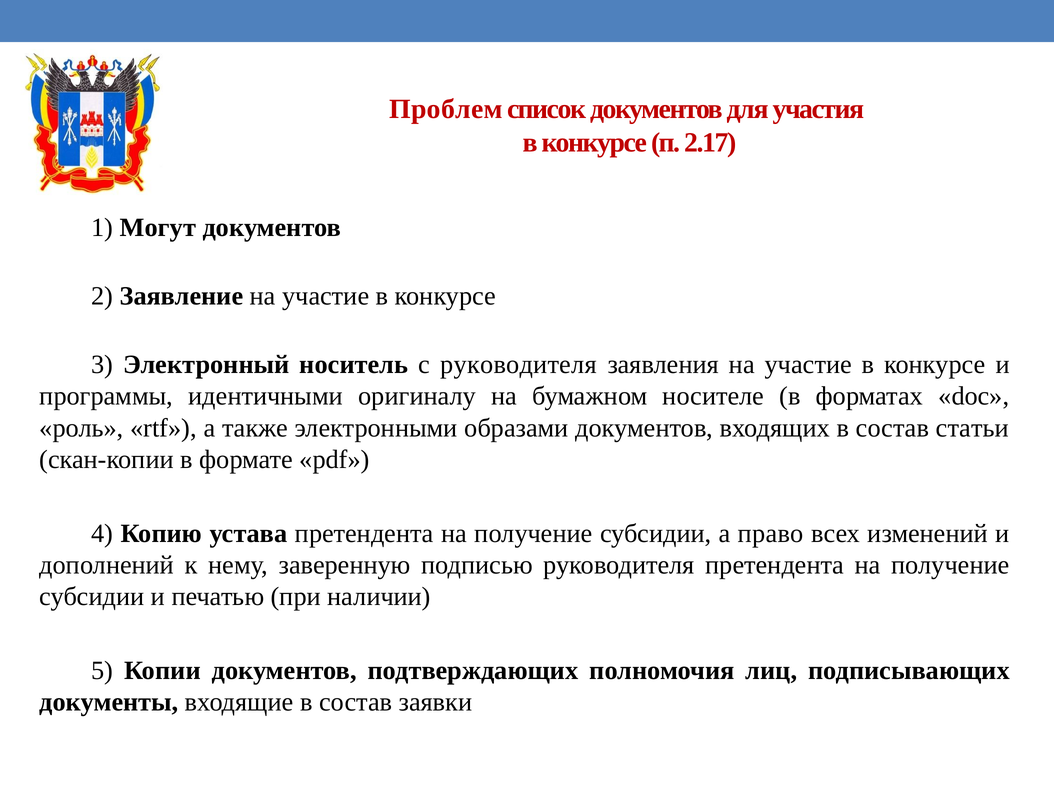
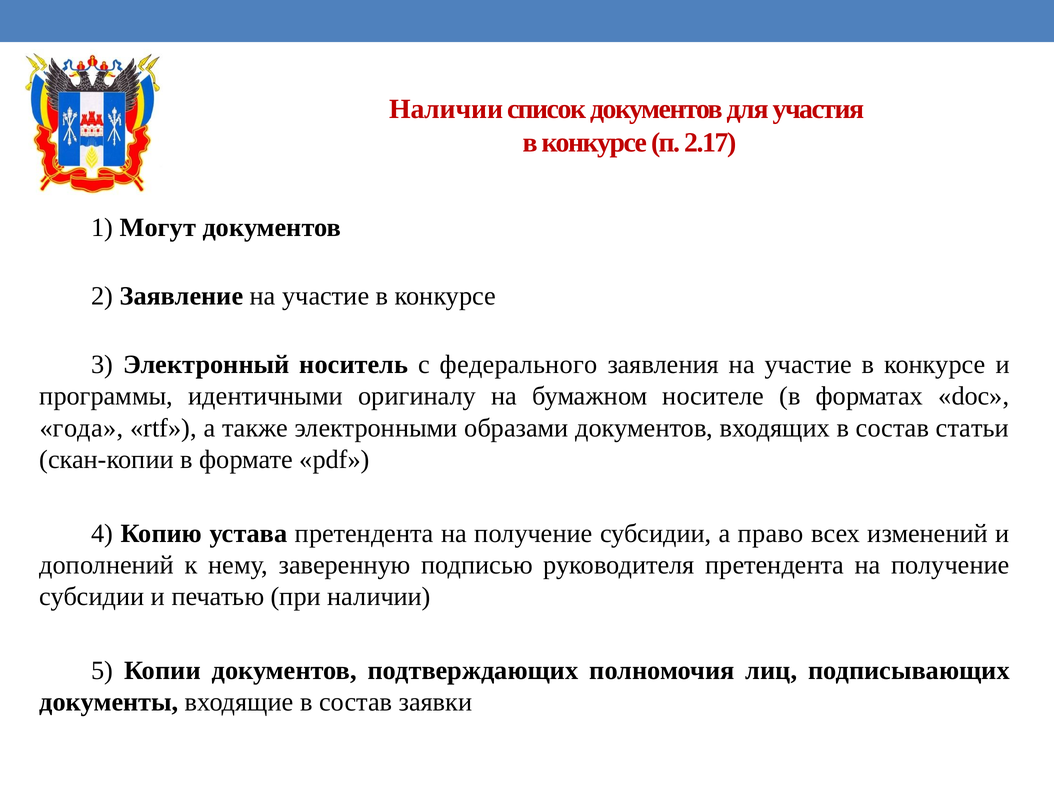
Проблем at (446, 109): Проблем -> Наличии
с руководителя: руководителя -> федерального
роль: роль -> года
